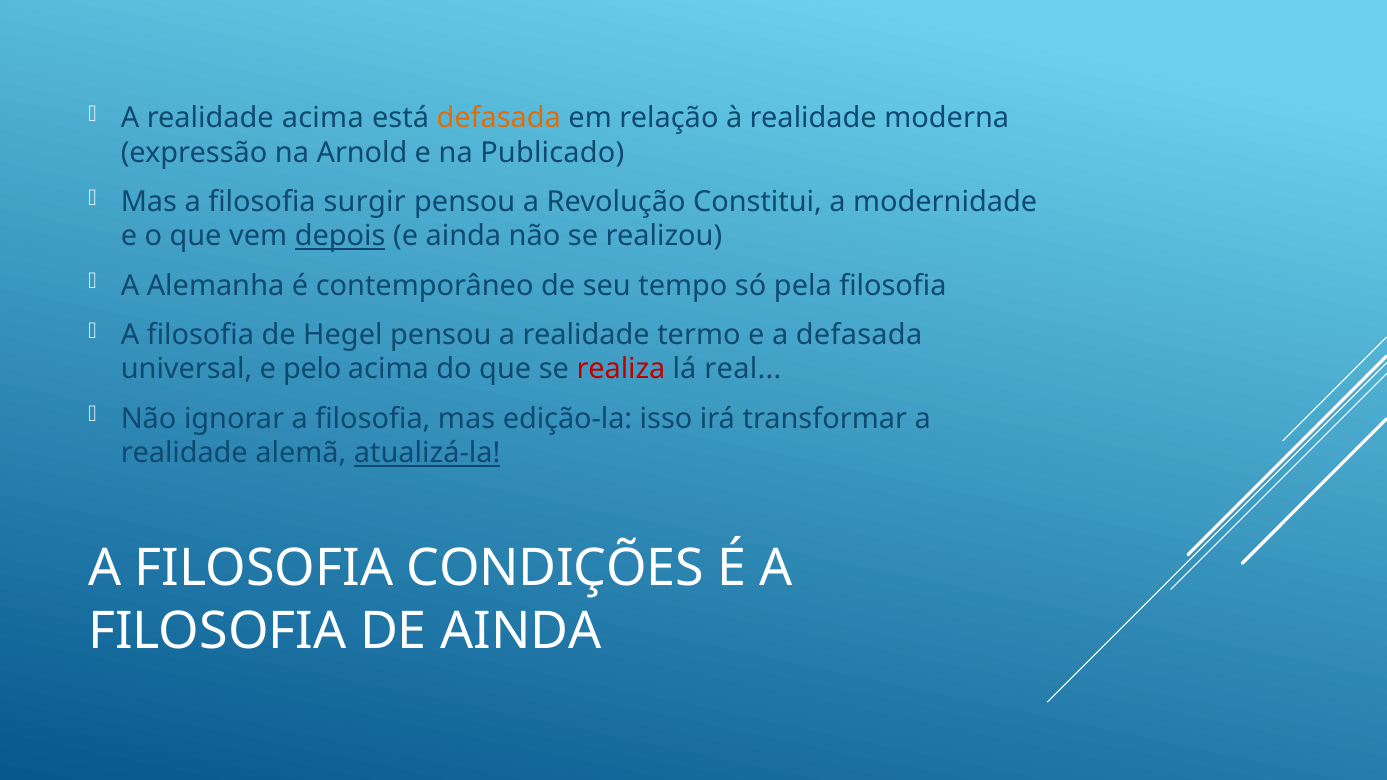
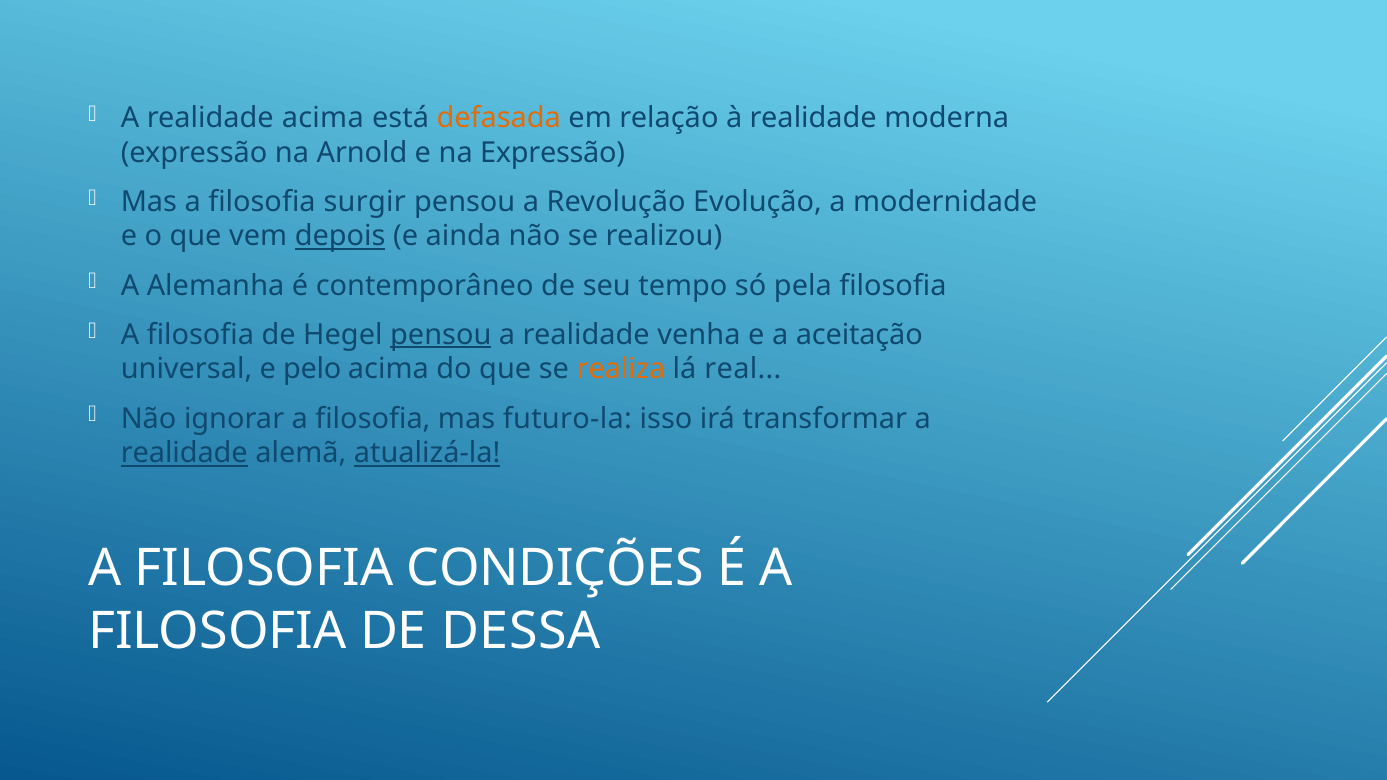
na Publicado: Publicado -> Expressão
Constitui: Constitui -> Evolução
pensou at (441, 335) underline: none -> present
termo: termo -> venha
a defasada: defasada -> aceitação
realiza colour: red -> orange
edição-la: edição-la -> futuro-la
realidade at (184, 453) underline: none -> present
DE AINDA: AINDA -> DESSA
